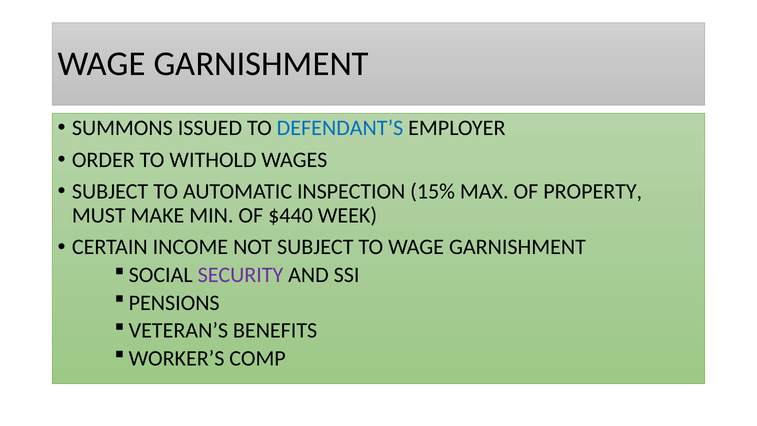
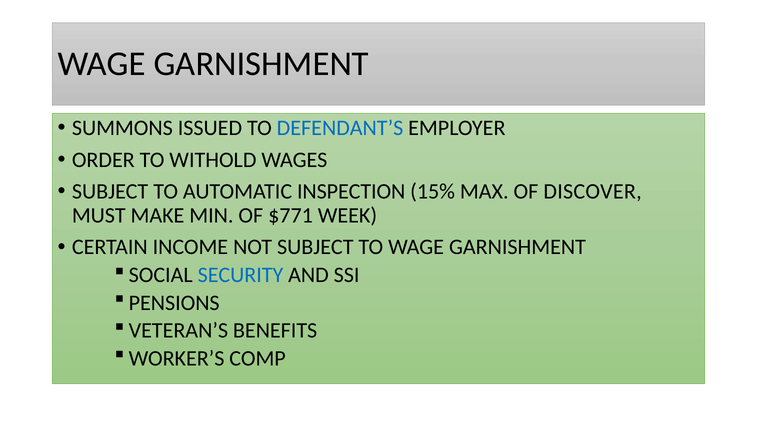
PROPERTY: PROPERTY -> DISCOVER
$440: $440 -> $771
SECURITY colour: purple -> blue
